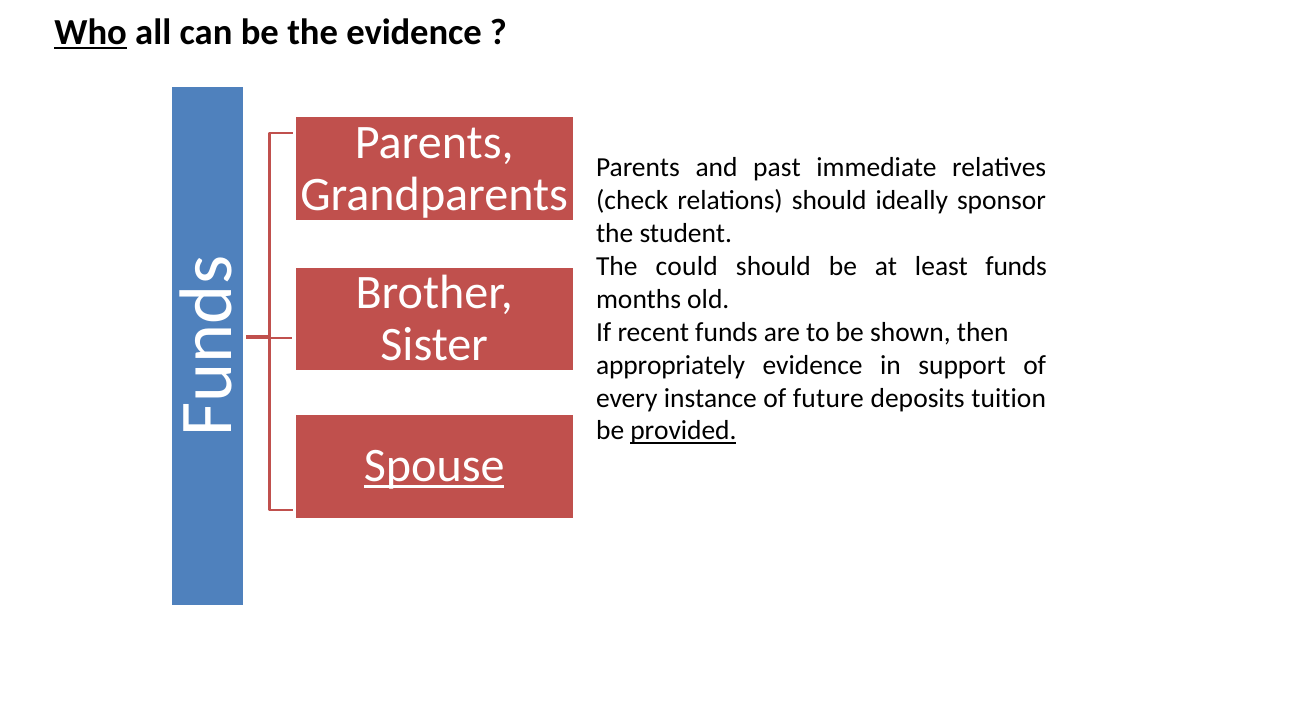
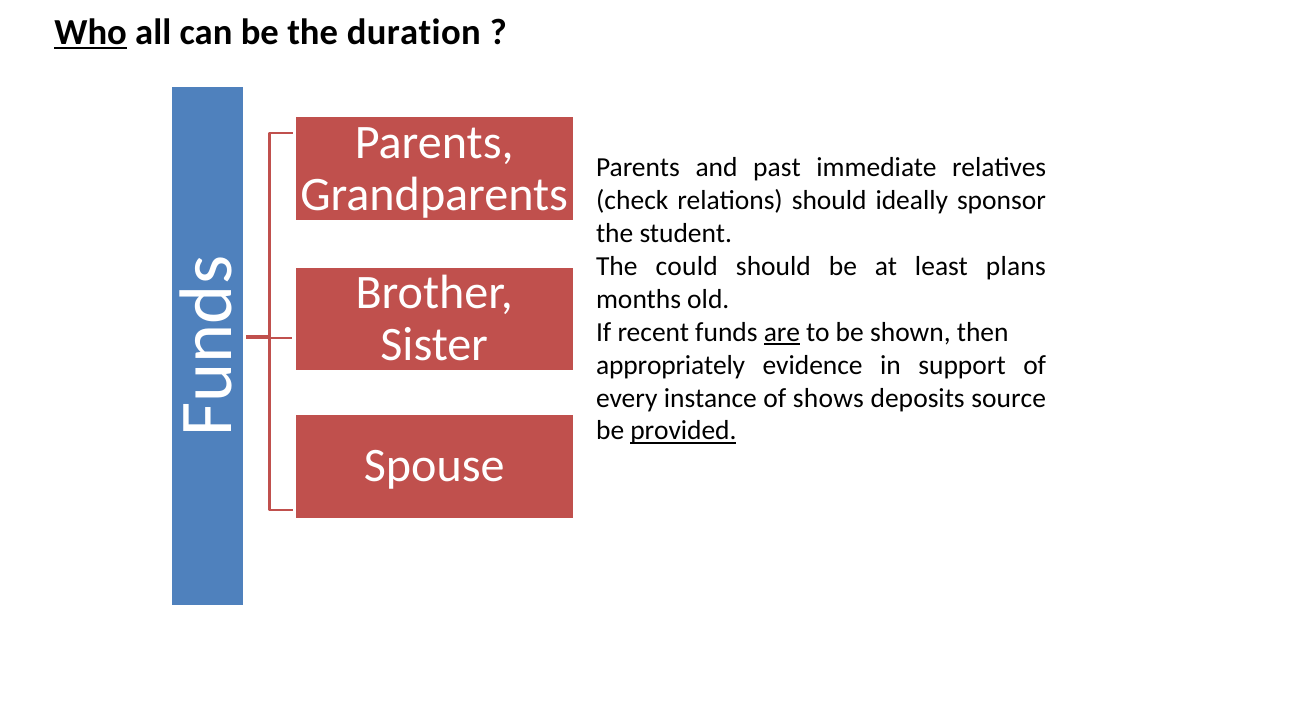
the evidence: evidence -> duration
least funds: funds -> plans
are underline: none -> present
future: future -> shows
tuition: tuition -> source
Spouse underline: present -> none
